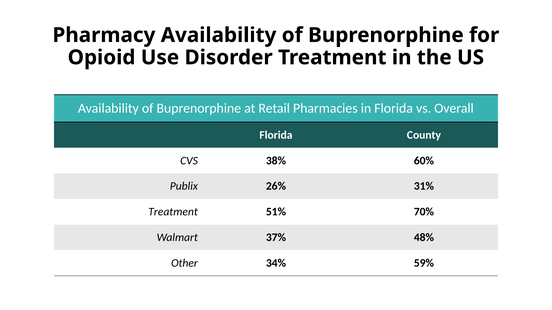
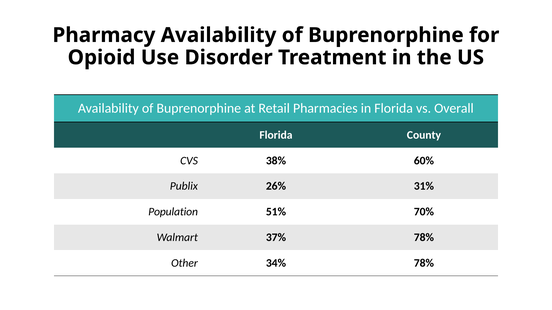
Treatment at (173, 212): Treatment -> Population
37% 48%: 48% -> 78%
34% 59%: 59% -> 78%
